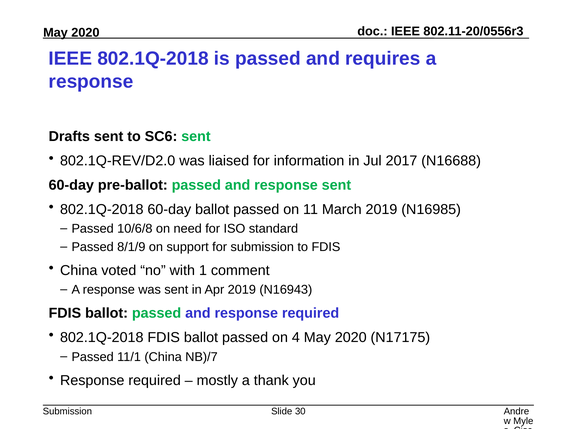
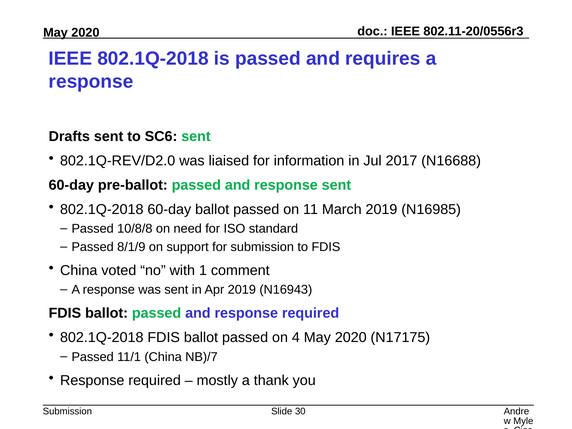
10/6/8: 10/6/8 -> 10/8/8
